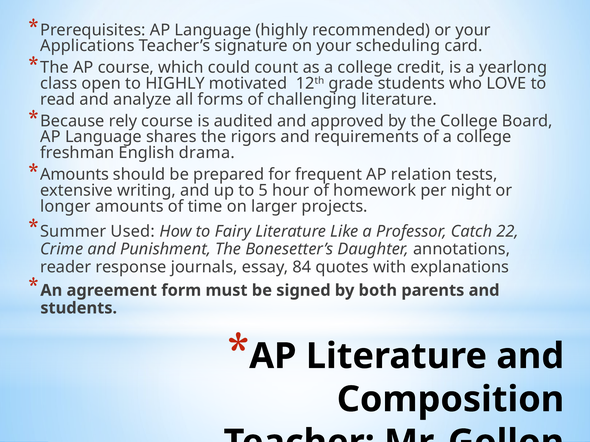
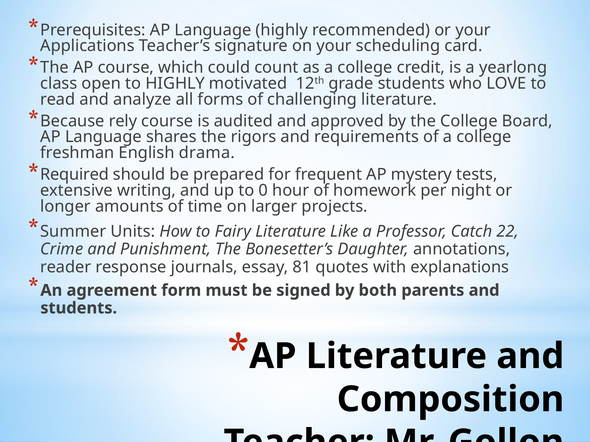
Amounts at (75, 175): Amounts -> Required
relation: relation -> mystery
5: 5 -> 0
Used: Used -> Units
84: 84 -> 81
